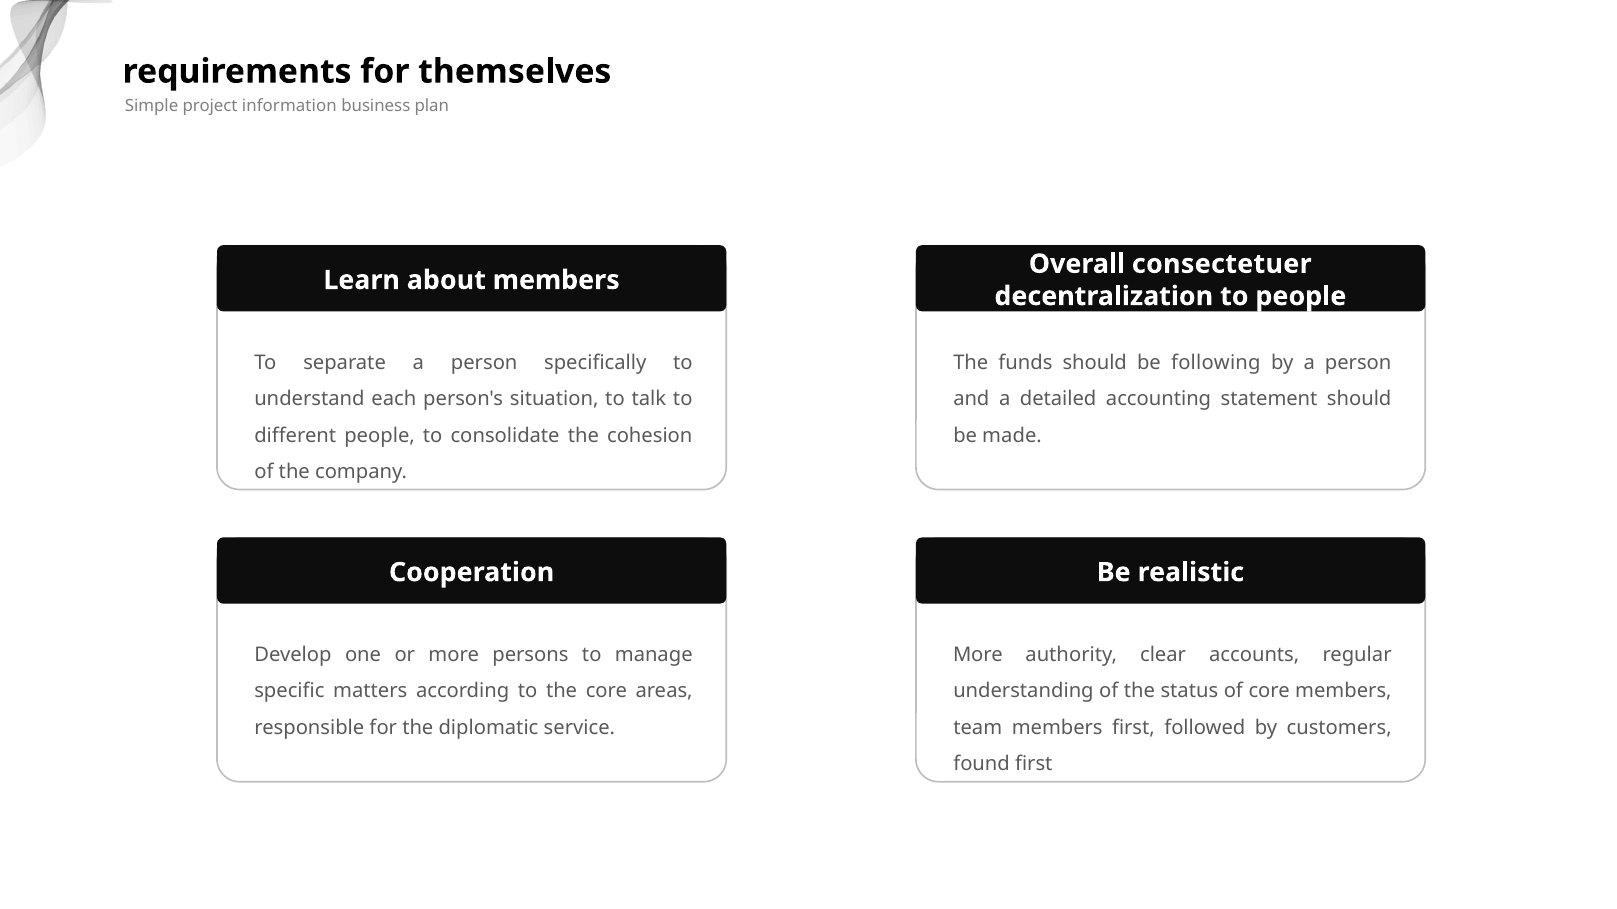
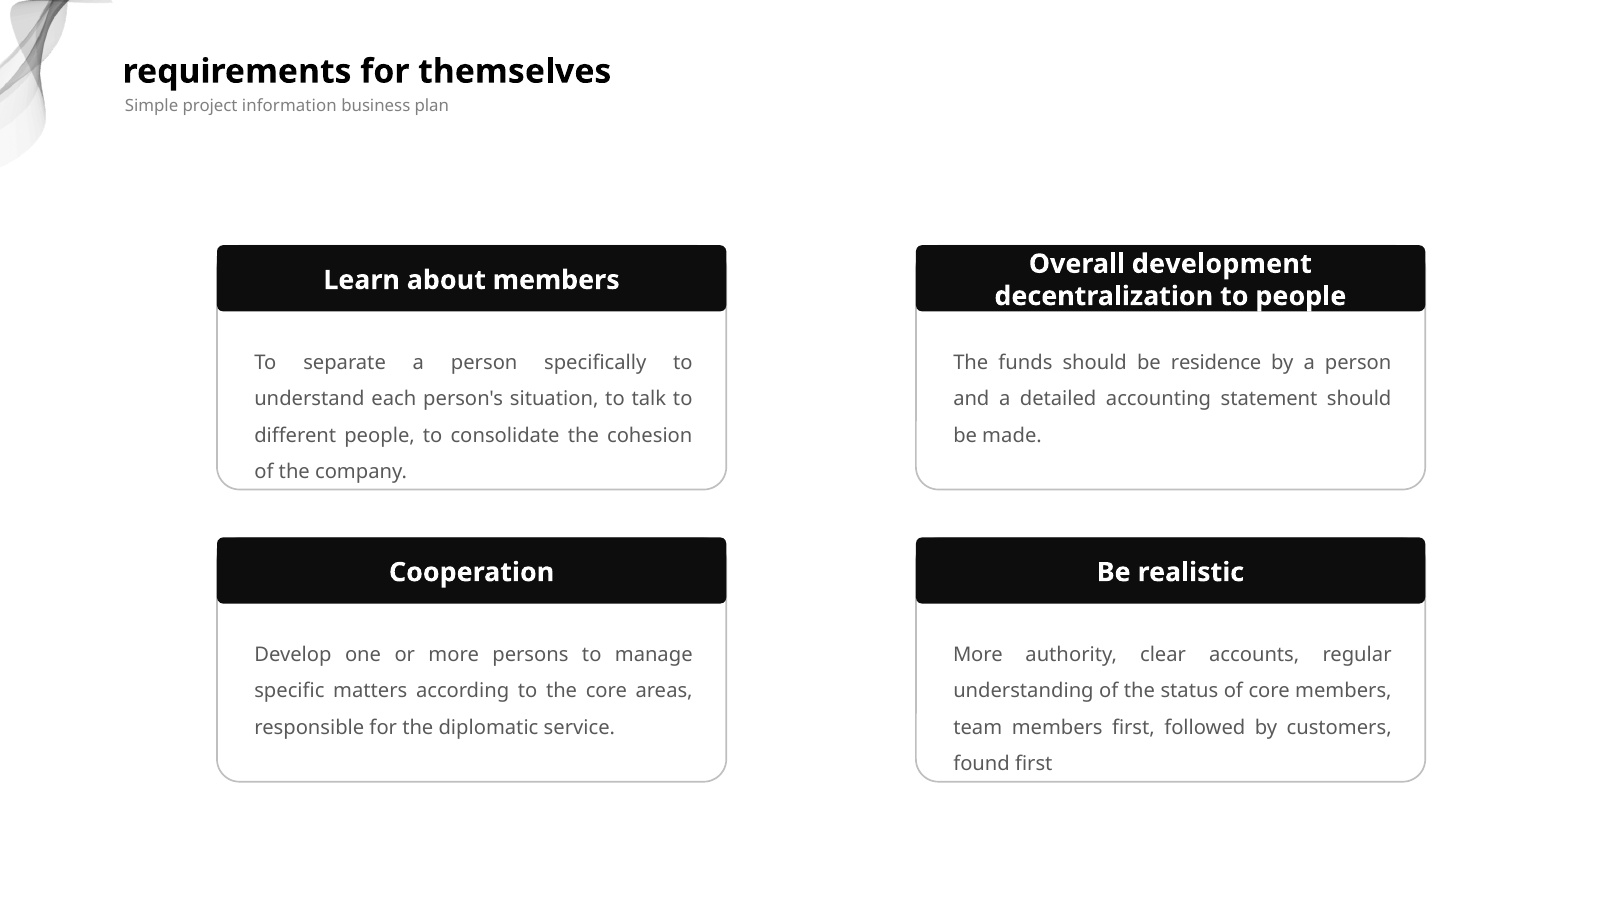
consectetuer: consectetuer -> development
following: following -> residence
